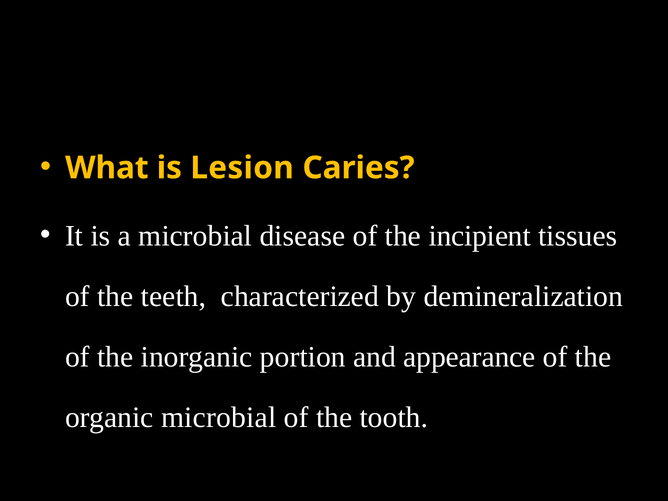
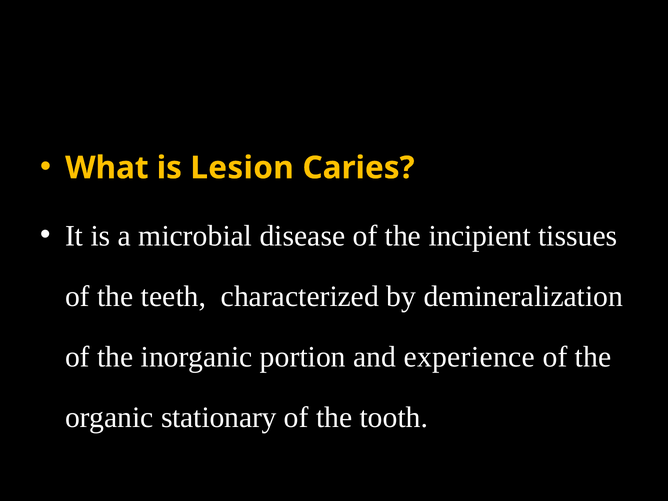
appearance: appearance -> experience
organic microbial: microbial -> stationary
